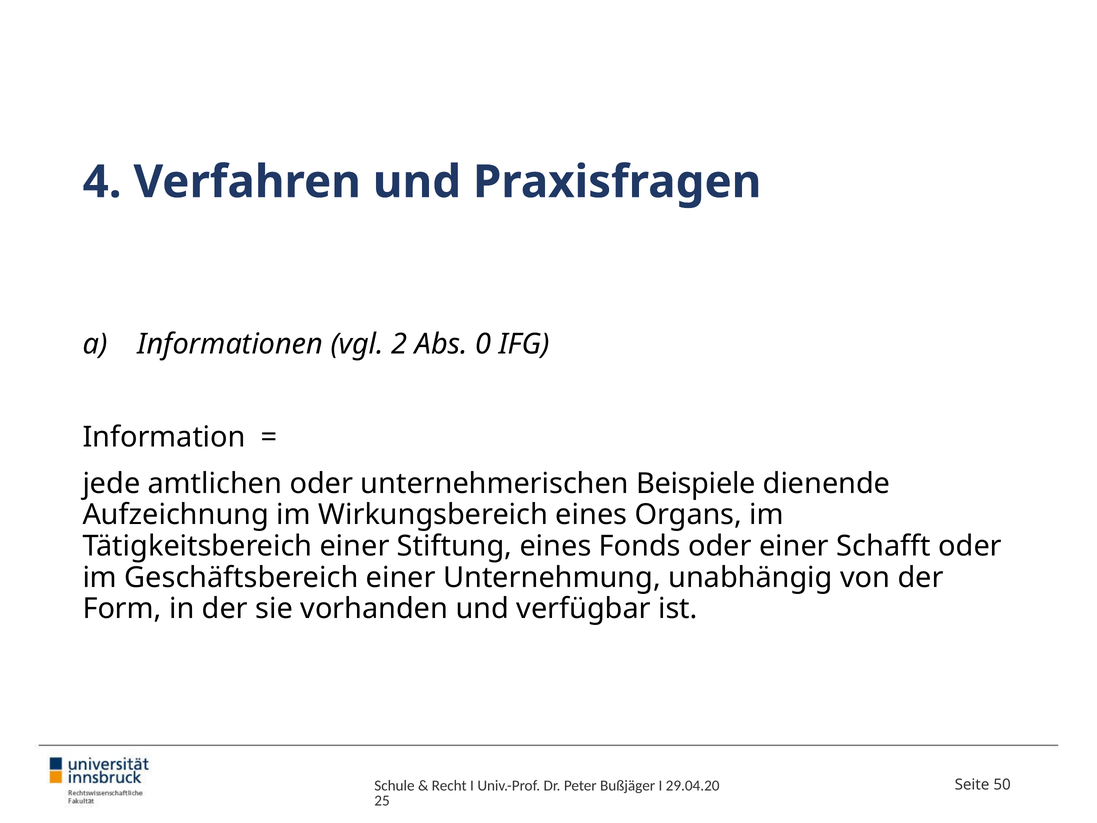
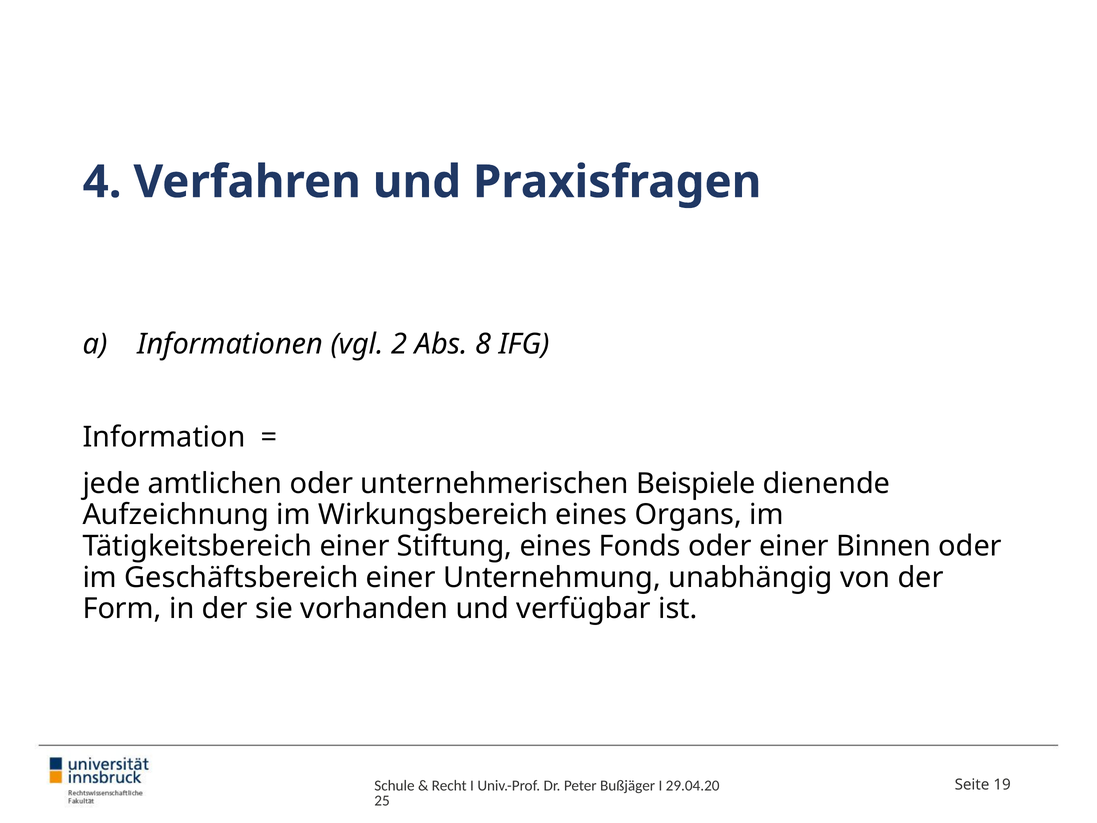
0: 0 -> 8
Schafft: Schafft -> Binnen
50: 50 -> 19
